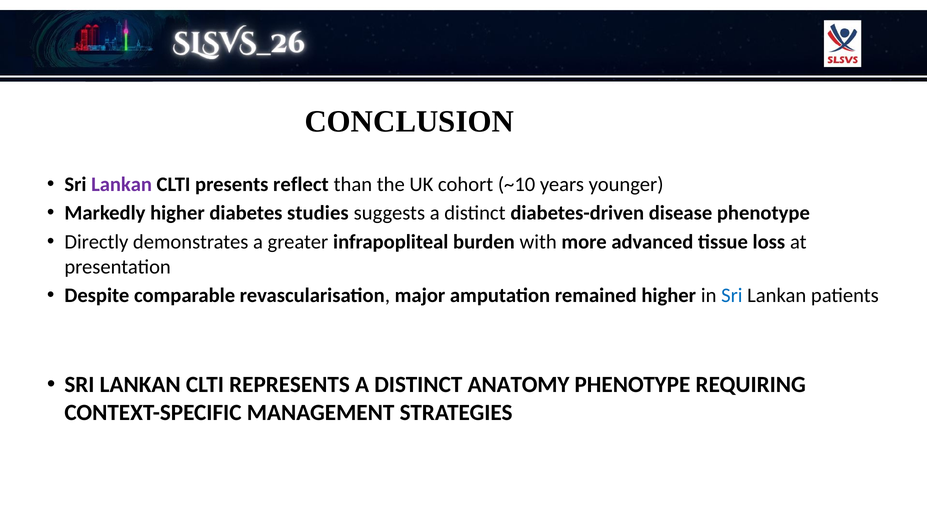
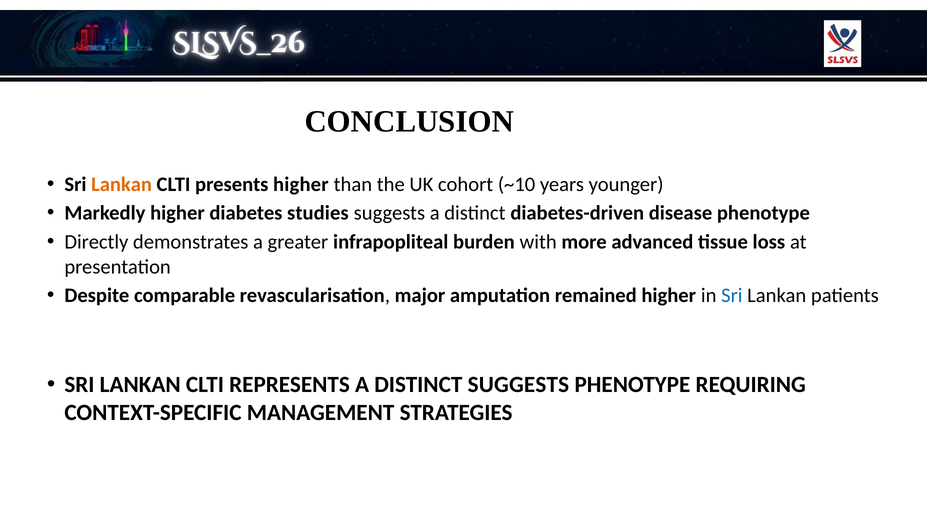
Lankan at (122, 184) colour: purple -> orange
presents reflect: reflect -> higher
DISTINCT ANATOMY: ANATOMY -> SUGGESTS
